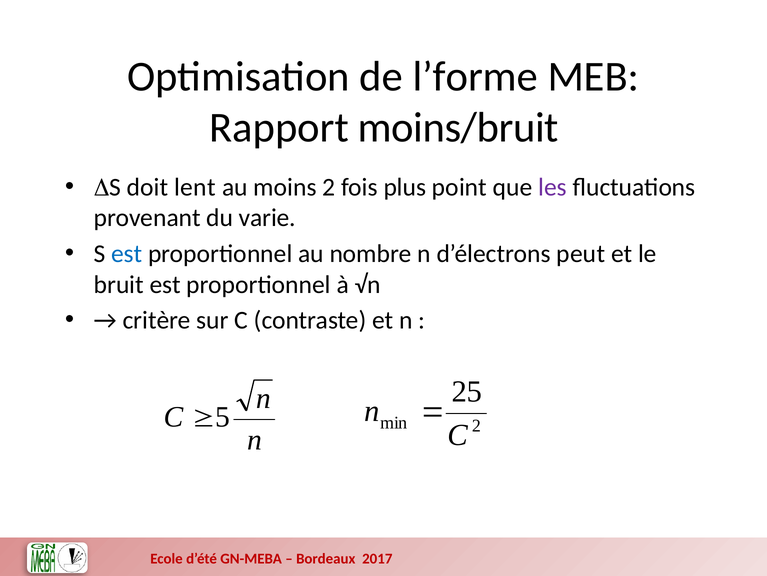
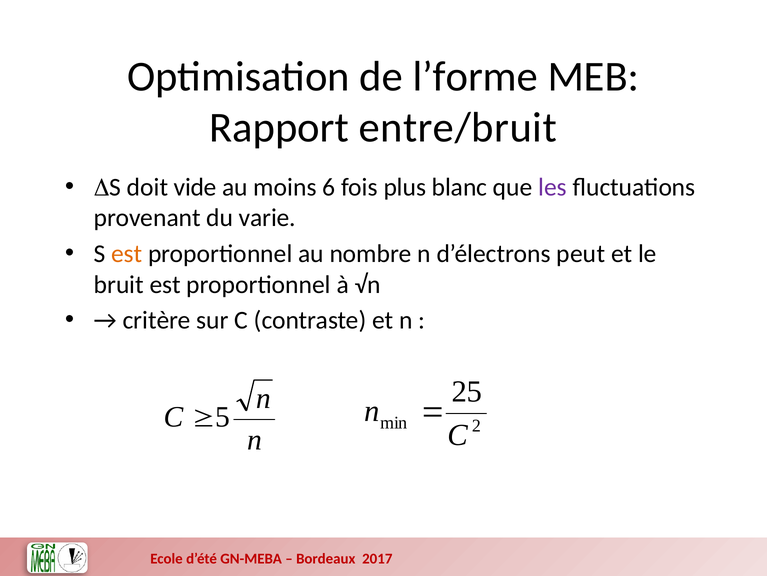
moins/bruit: moins/bruit -> entre/bruit
lent: lent -> vide
moins 2: 2 -> 6
point: point -> blanc
est at (127, 254) colour: blue -> orange
